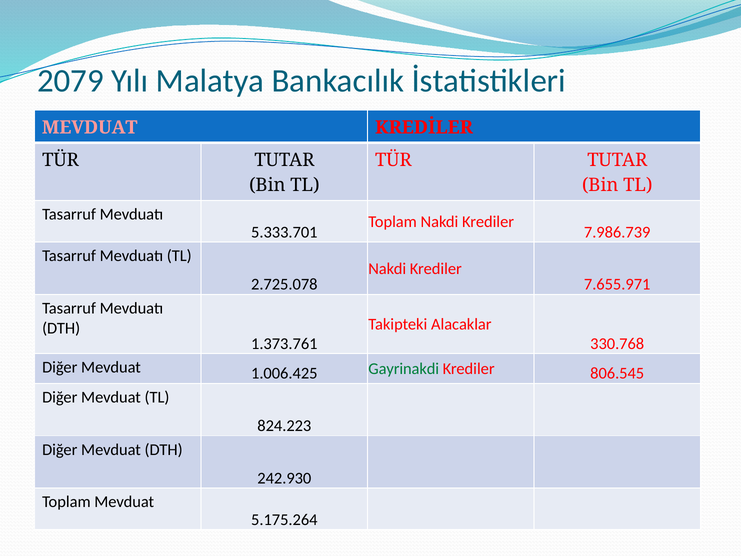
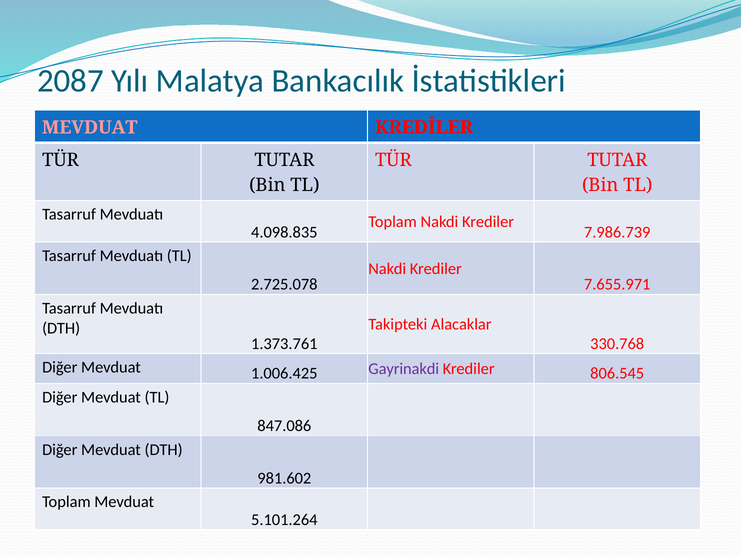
2079: 2079 -> 2087
5.333.701: 5.333.701 -> 4.098.835
Gayrinakdi colour: green -> purple
824.223: 824.223 -> 847.086
242.930: 242.930 -> 981.602
5.175.264: 5.175.264 -> 5.101.264
